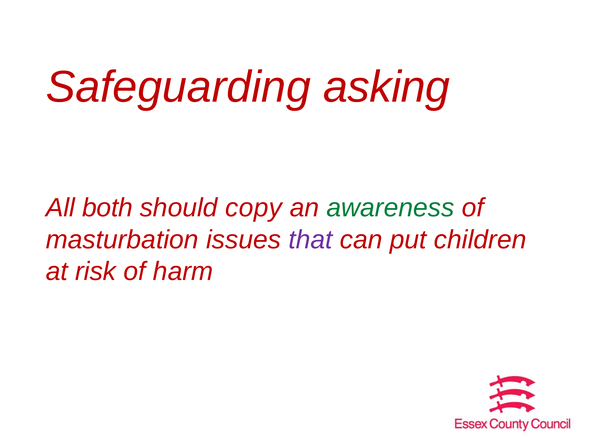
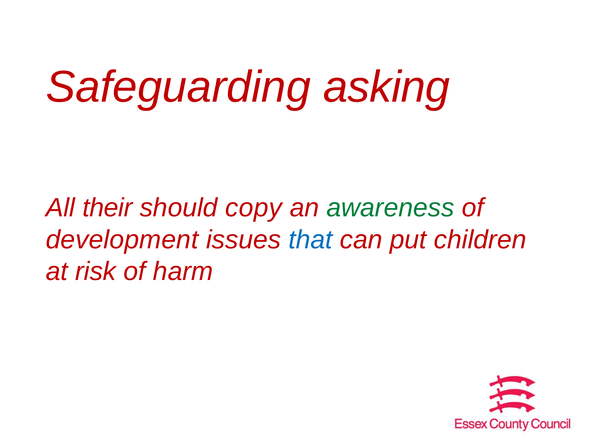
both: both -> their
masturbation: masturbation -> development
that colour: purple -> blue
